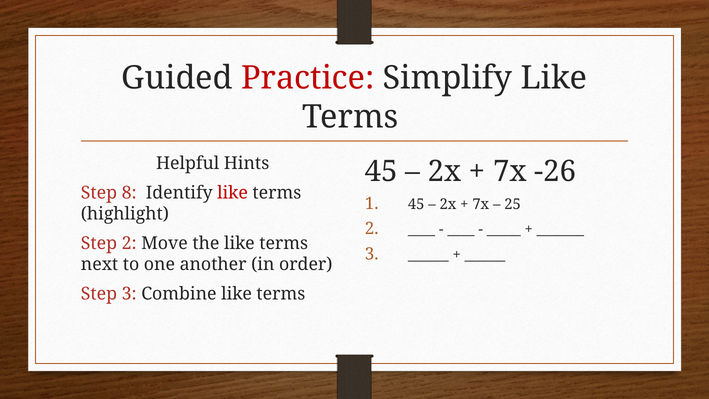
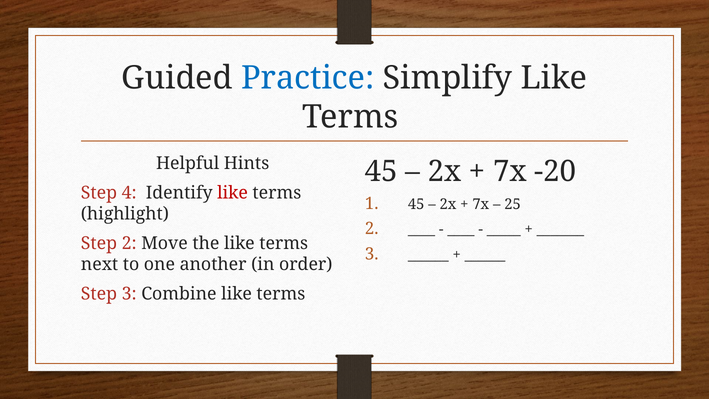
Practice colour: red -> blue
-26: -26 -> -20
8: 8 -> 4
